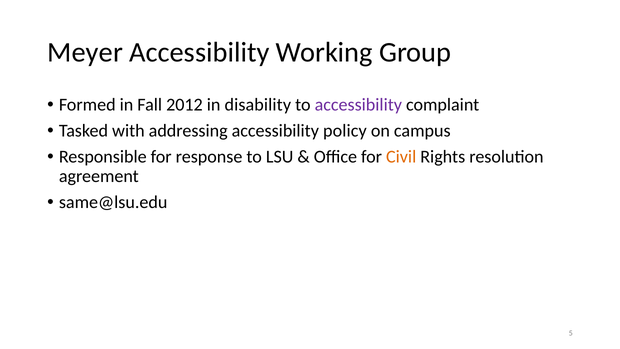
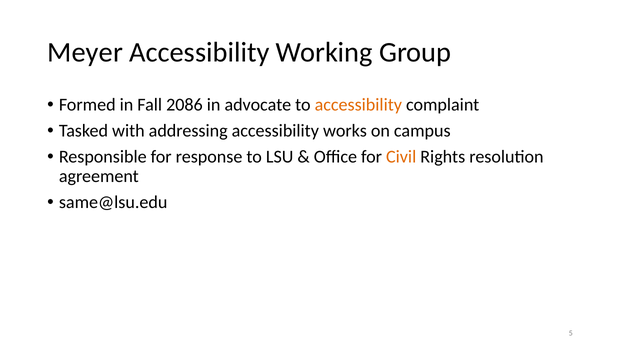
2012: 2012 -> 2086
disability: disability -> advocate
accessibility at (358, 105) colour: purple -> orange
policy: policy -> works
